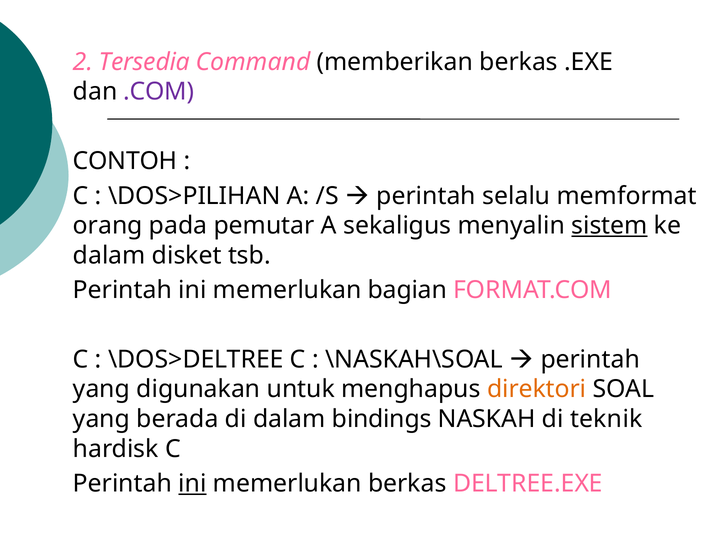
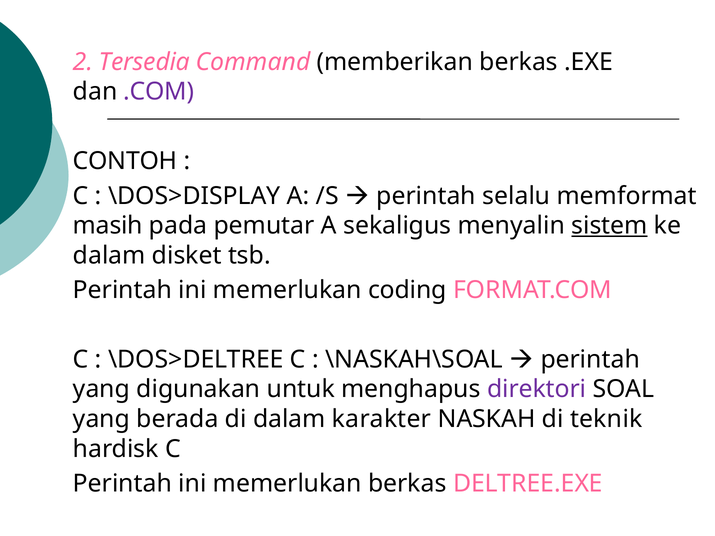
\DOS>PILIHAN: \DOS>PILIHAN -> \DOS>DISPLAY
orang: orang -> masih
bagian: bagian -> coding
direktori colour: orange -> purple
bindings: bindings -> karakter
ini at (192, 484) underline: present -> none
